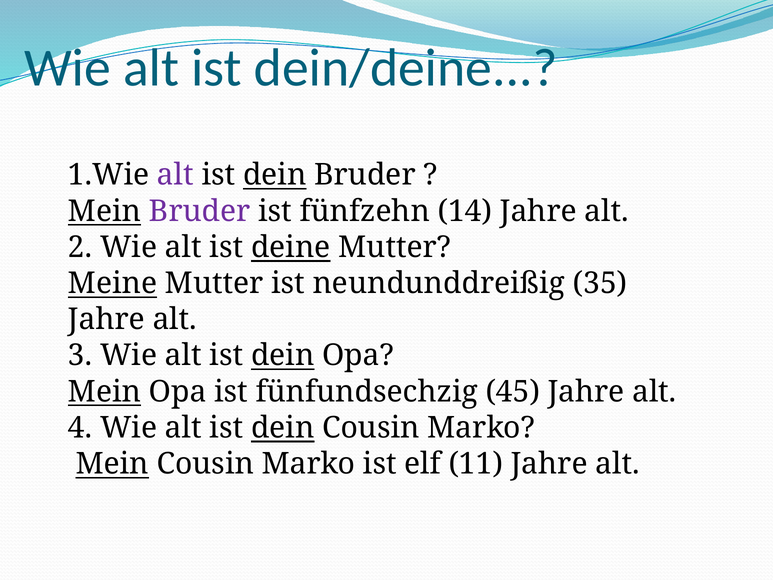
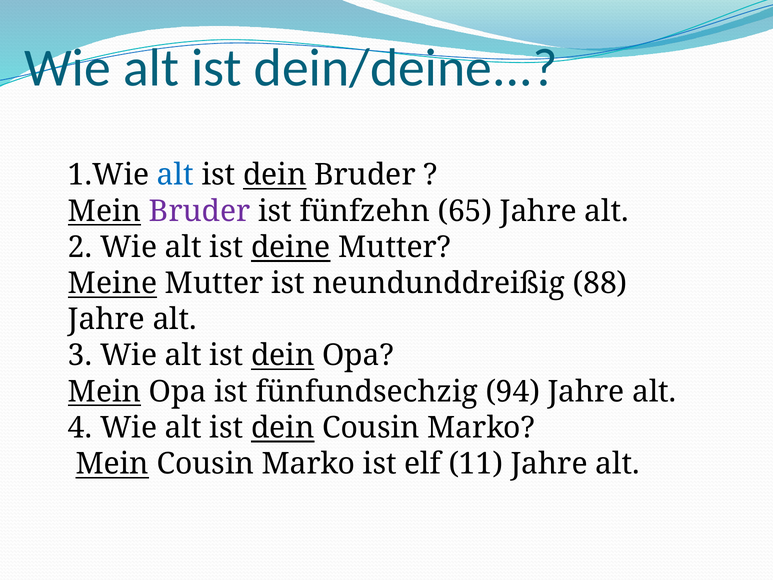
alt at (175, 175) colour: purple -> blue
14: 14 -> 65
35: 35 -> 88
45: 45 -> 94
